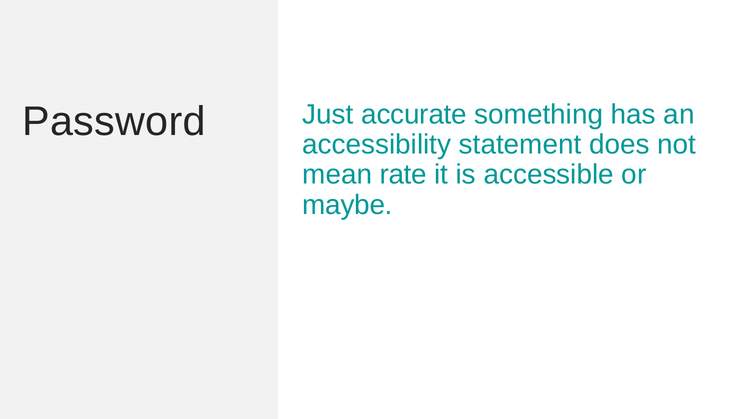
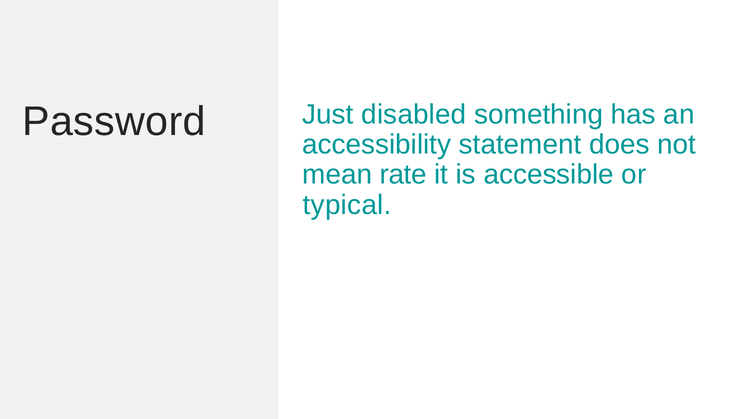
accurate: accurate -> disabled
maybe: maybe -> typical
